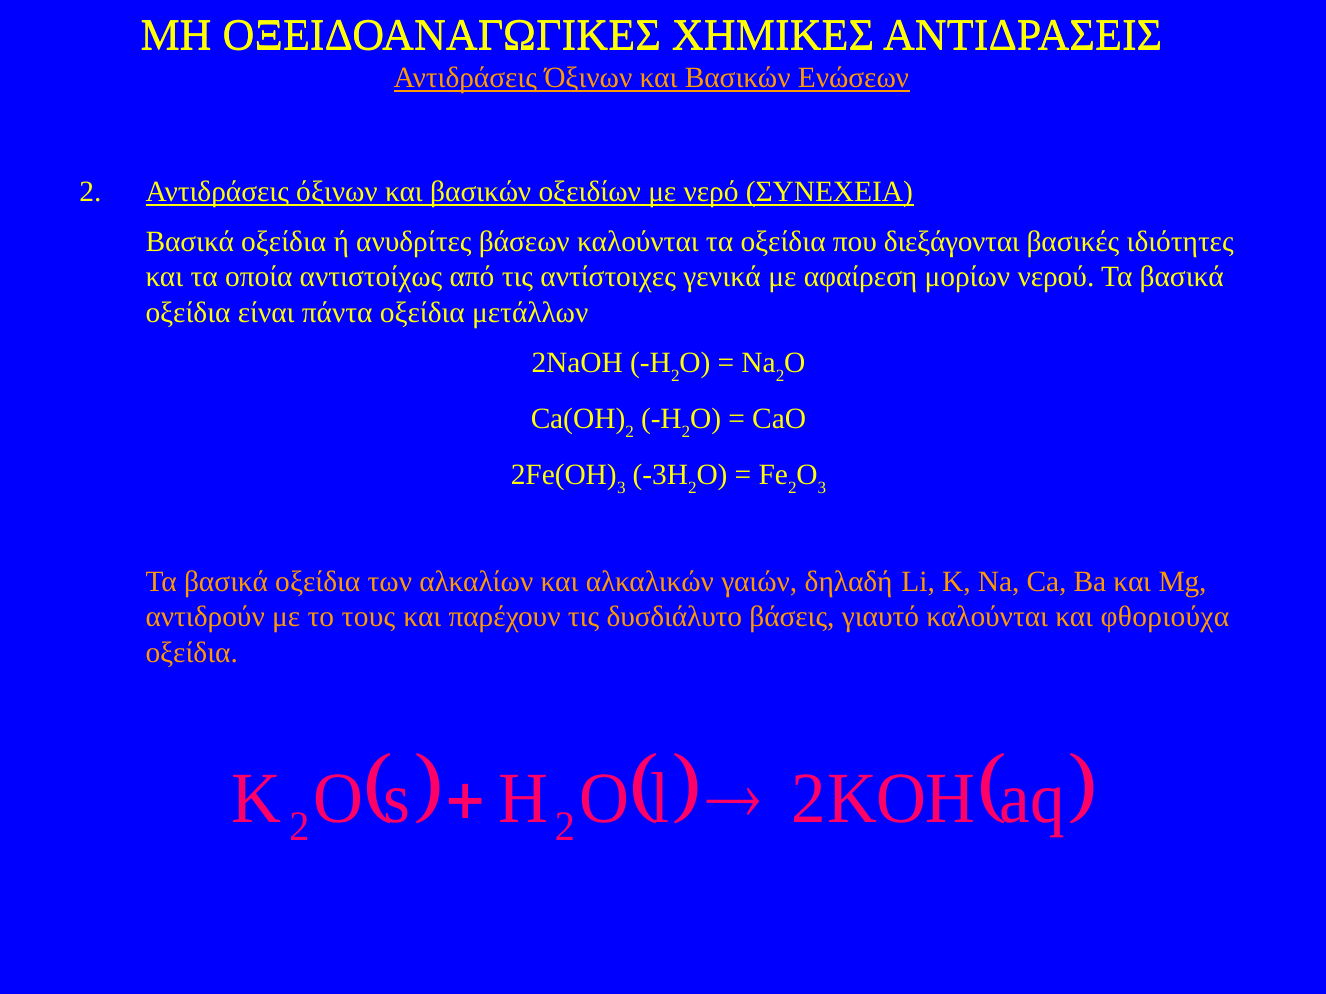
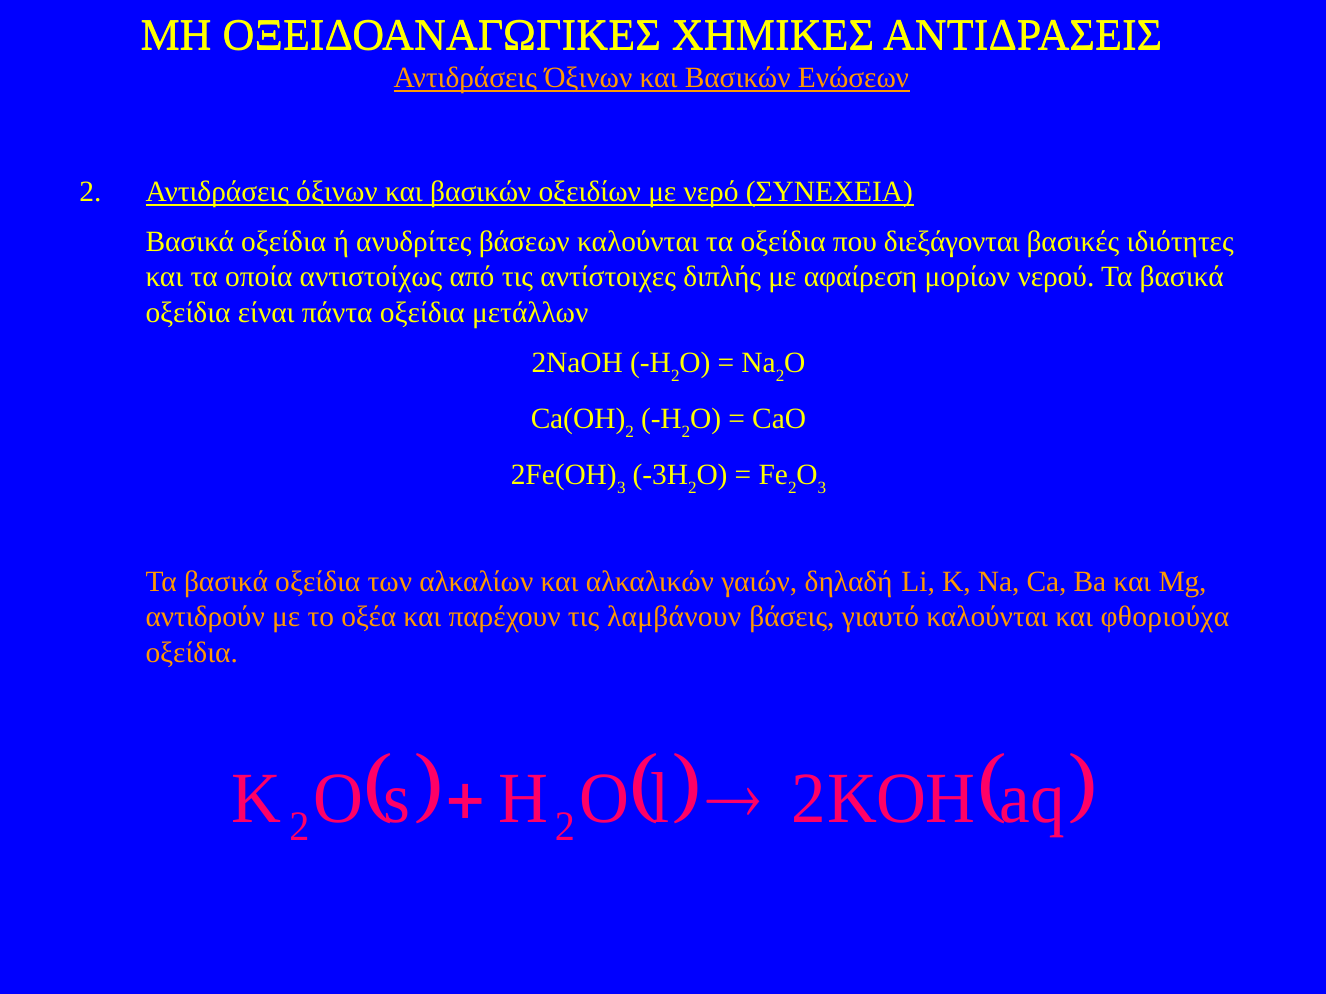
γενικά: γενικά -> διπλής
τους: τους -> οξέα
δυσδιάλυτο: δυσδιάλυτο -> λαμβάνουν
